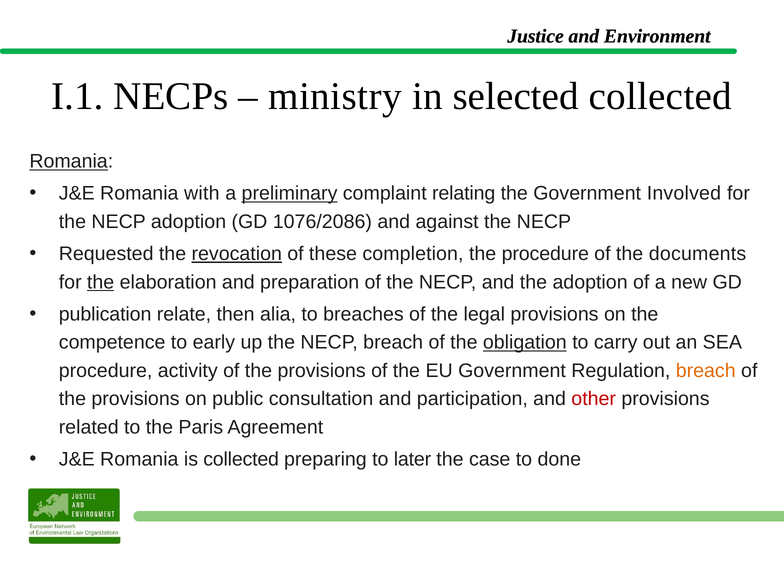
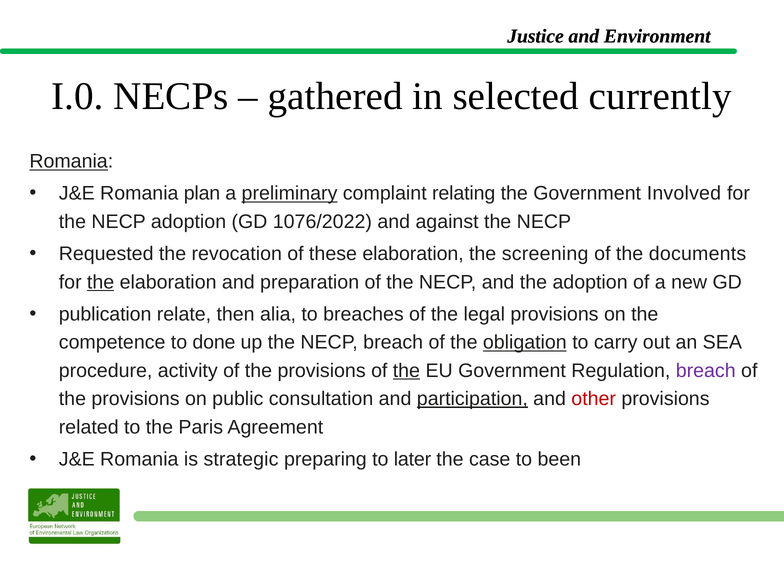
I.1: I.1 -> I.0
ministry: ministry -> gathered
selected collected: collected -> currently
with: with -> plan
1076/2086: 1076/2086 -> 1076/2022
revocation underline: present -> none
these completion: completion -> elaboration
the procedure: procedure -> screening
early: early -> done
the at (406, 371) underline: none -> present
breach at (706, 371) colour: orange -> purple
participation underline: none -> present
is collected: collected -> strategic
done: done -> been
